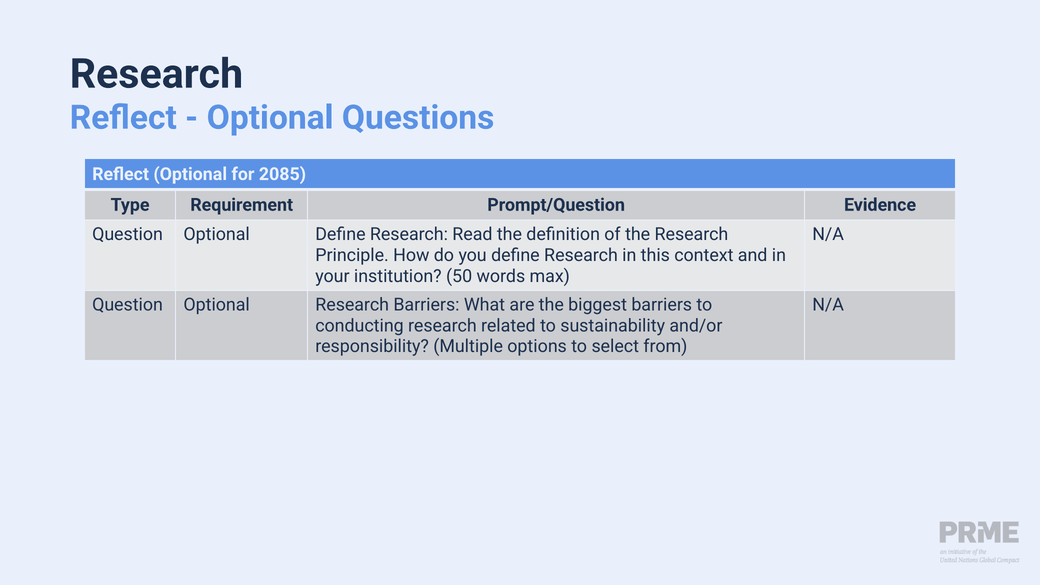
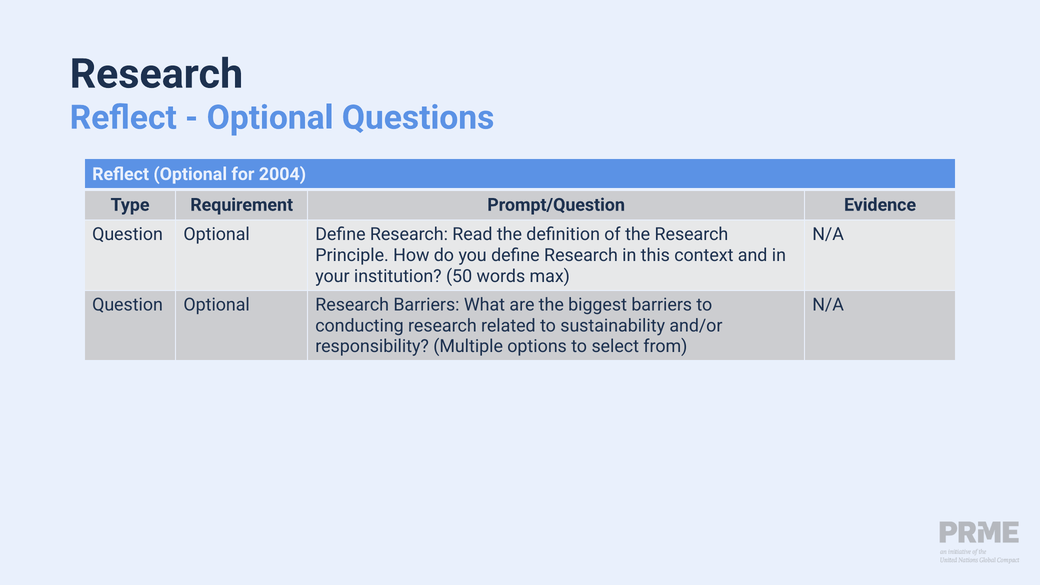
2085: 2085 -> 2004
